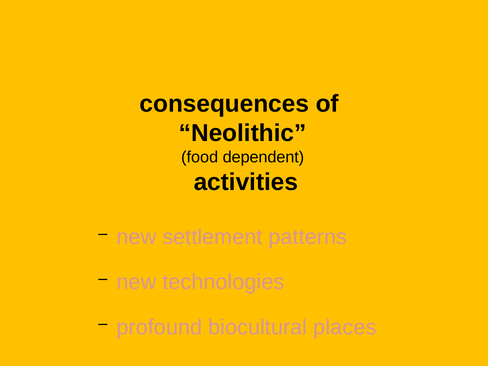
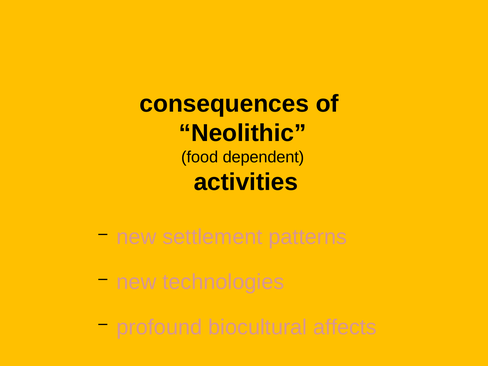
places: places -> affects
